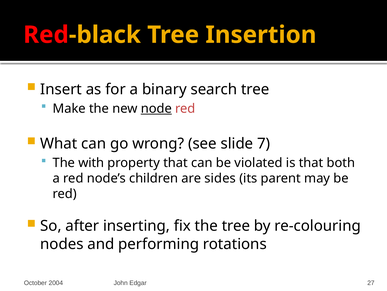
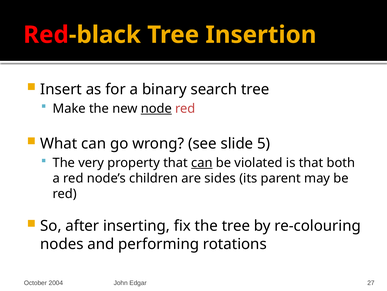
7: 7 -> 5
with: with -> very
can at (202, 162) underline: none -> present
